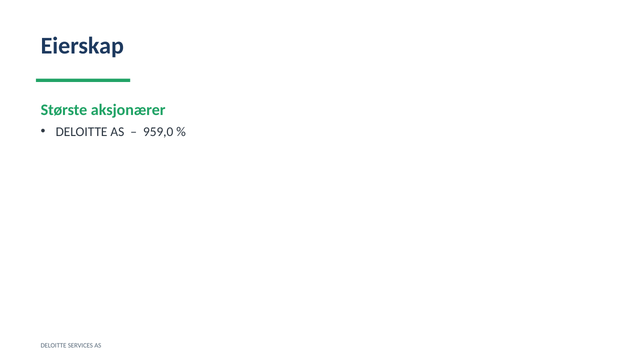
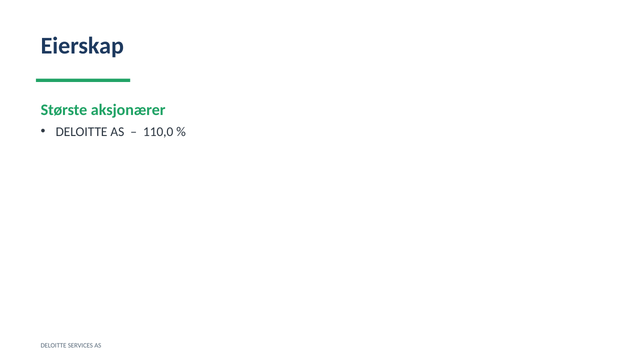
959,0: 959,0 -> 110,0
